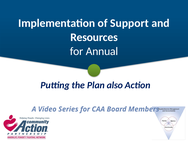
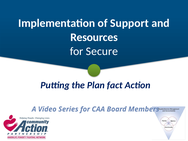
Annual: Annual -> Secure
also: also -> fact
